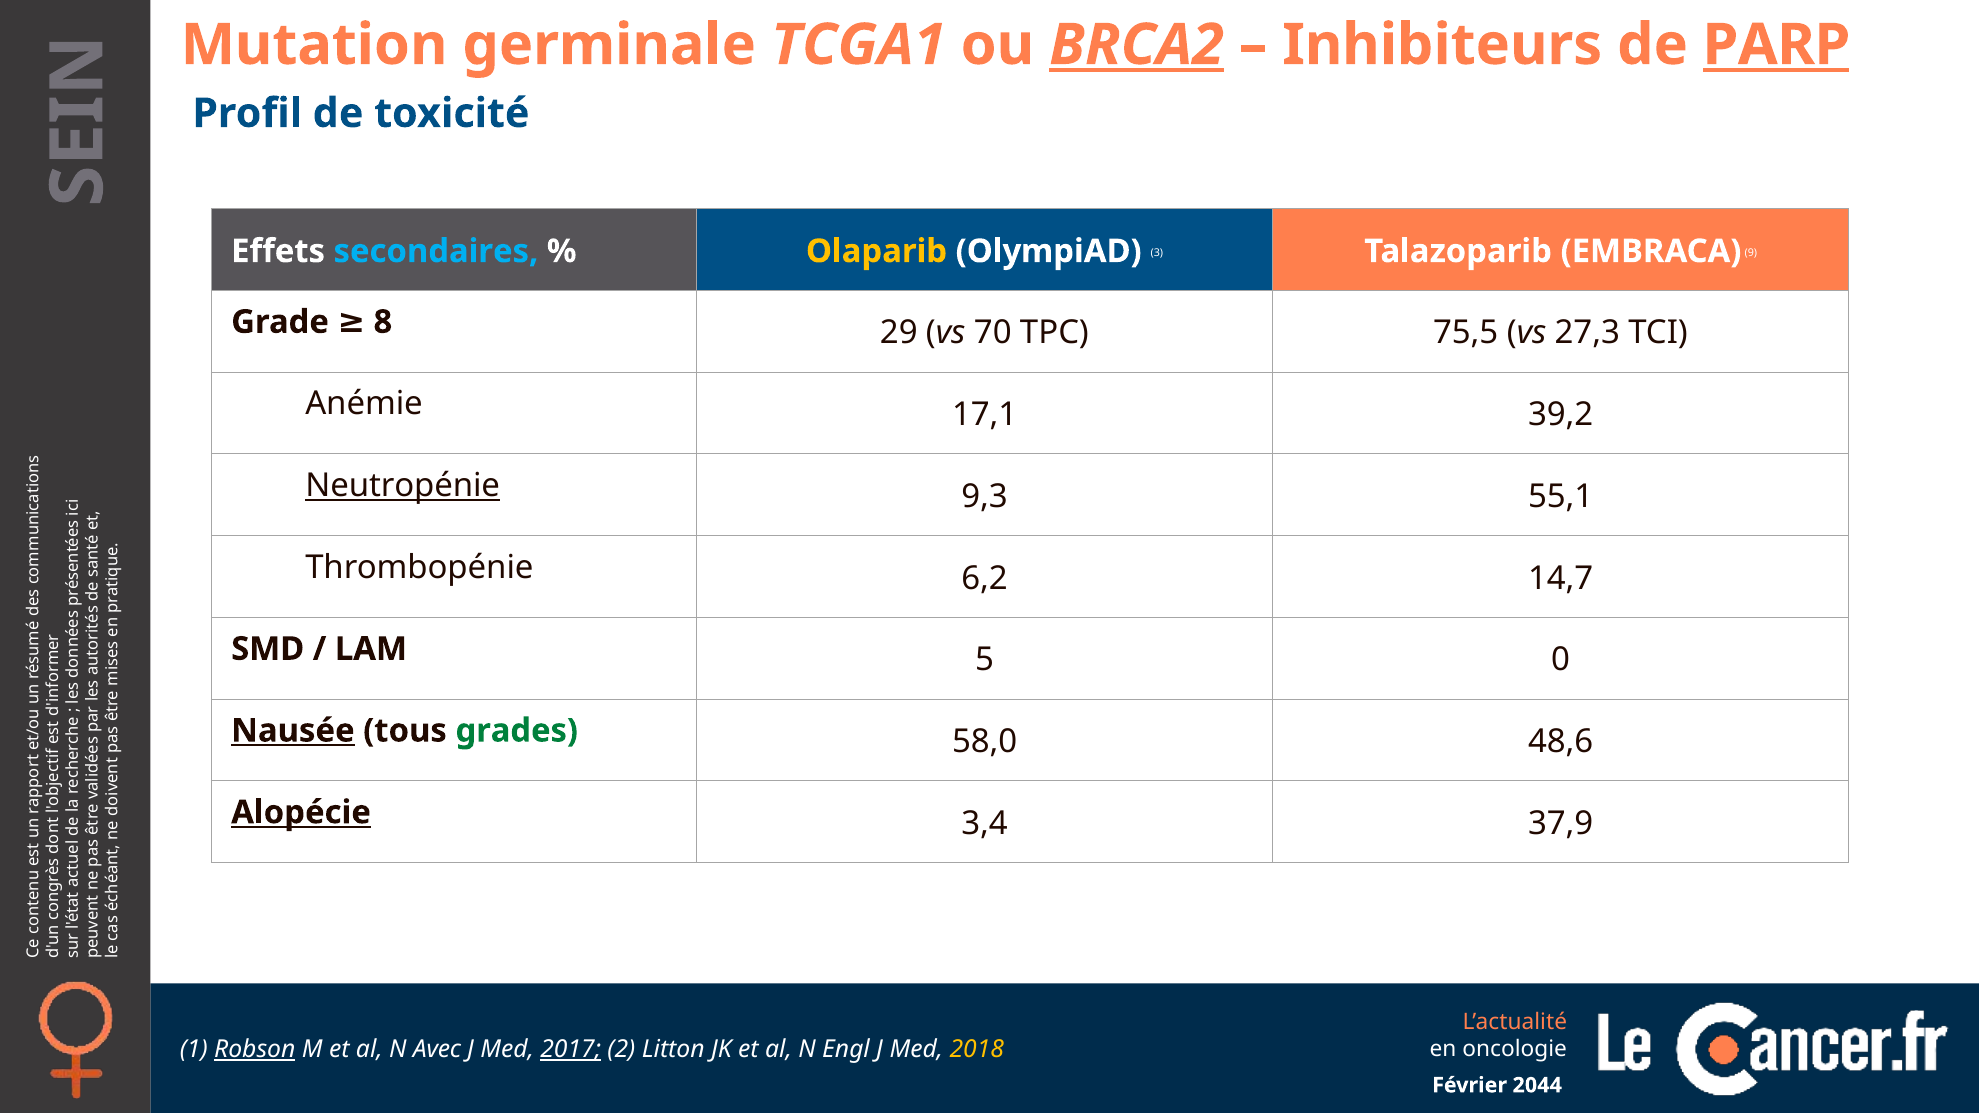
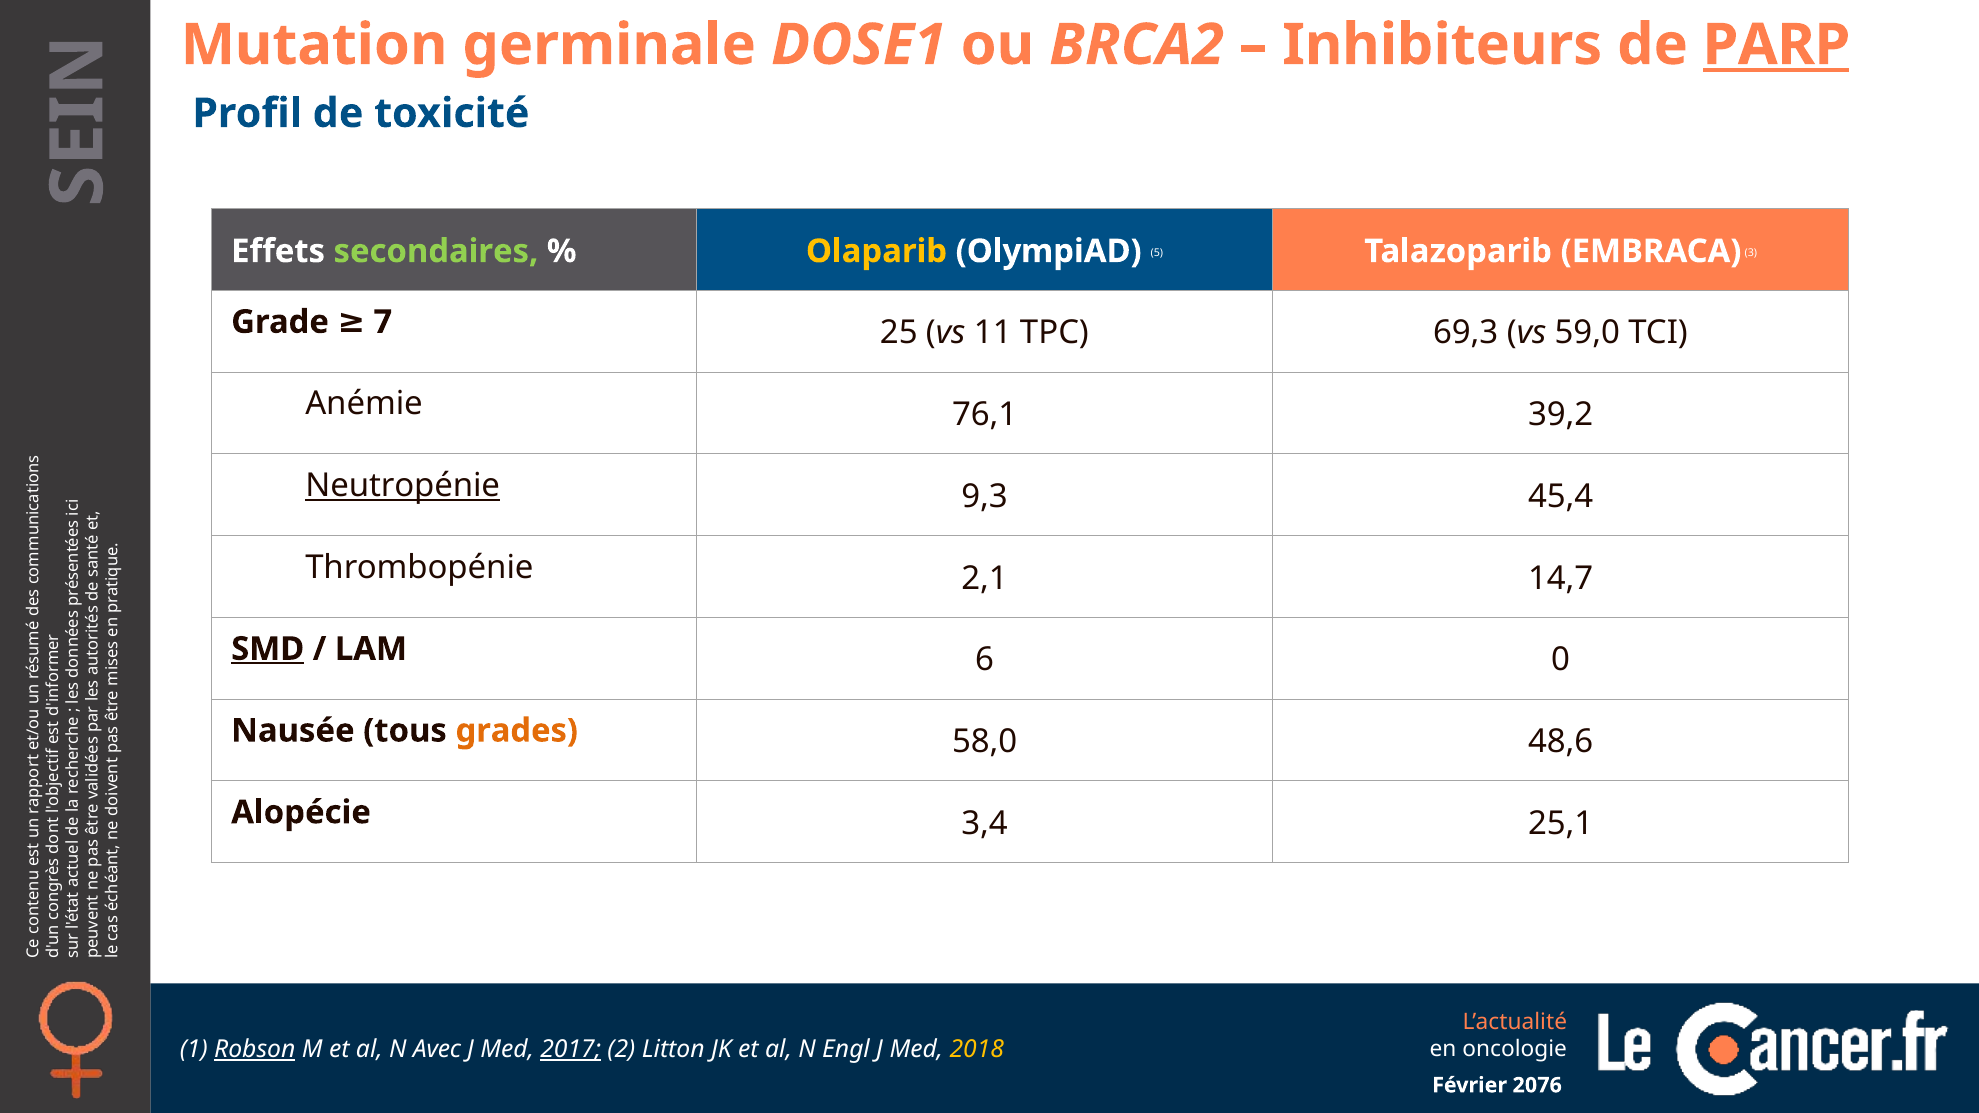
TCGA1: TCGA1 -> DOSE1
BRCA2 underline: present -> none
secondaires colour: light blue -> light green
3: 3 -> 5
9: 9 -> 3
29: 29 -> 25
70: 70 -> 11
75,5: 75,5 -> 69,3
27,3: 27,3 -> 59,0
8: 8 -> 7
17,1: 17,1 -> 76,1
55,1: 55,1 -> 45,4
6,2: 6,2 -> 2,1
SMD underline: none -> present
5: 5 -> 6
Nausée underline: present -> none
grades colour: green -> orange
Alopécie underline: present -> none
37,9: 37,9 -> 25,1
2044: 2044 -> 2076
